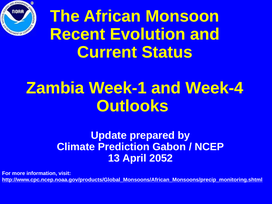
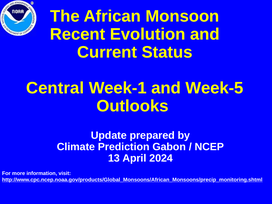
Zambia: Zambia -> Central
Week-4: Week-4 -> Week-5
2052: 2052 -> 2024
